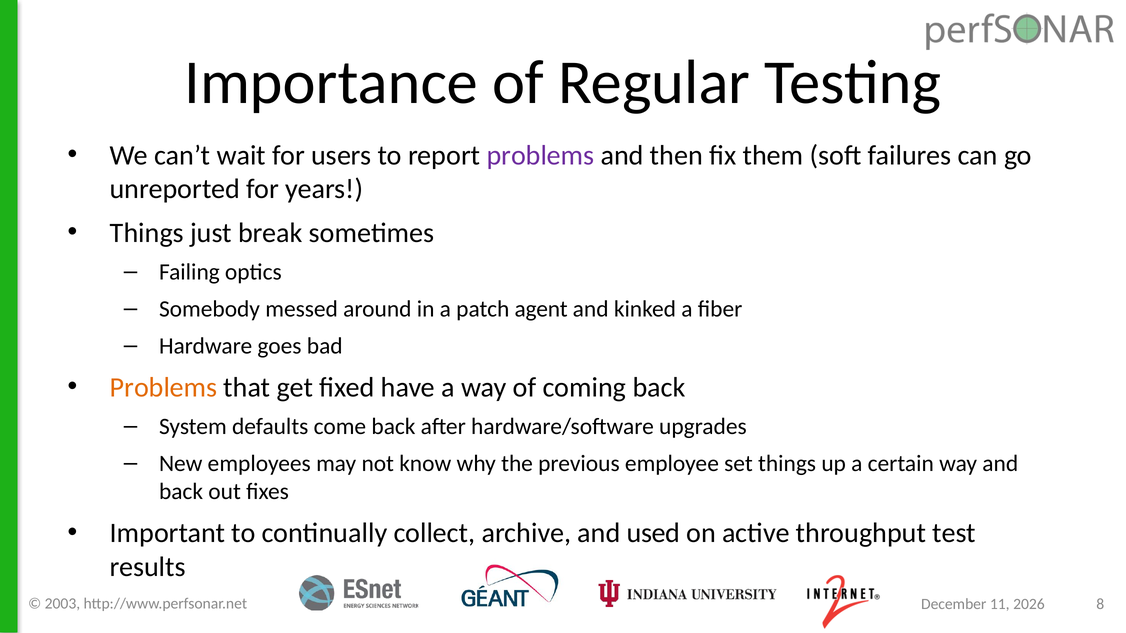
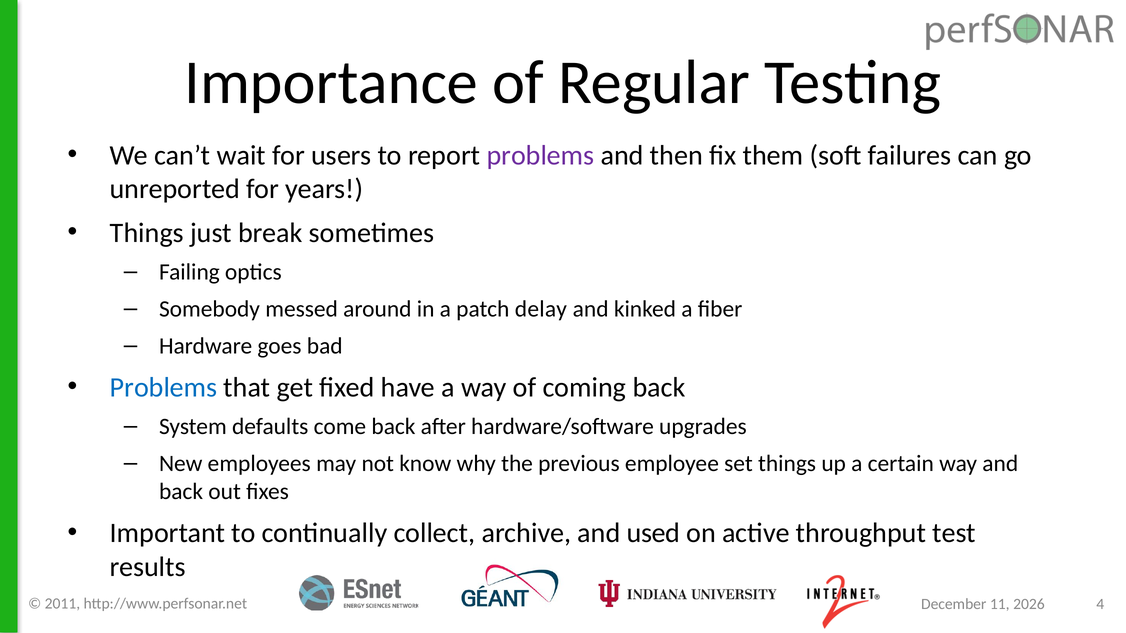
agent: agent -> delay
Problems at (164, 388) colour: orange -> blue
2003: 2003 -> 2011
8: 8 -> 4
